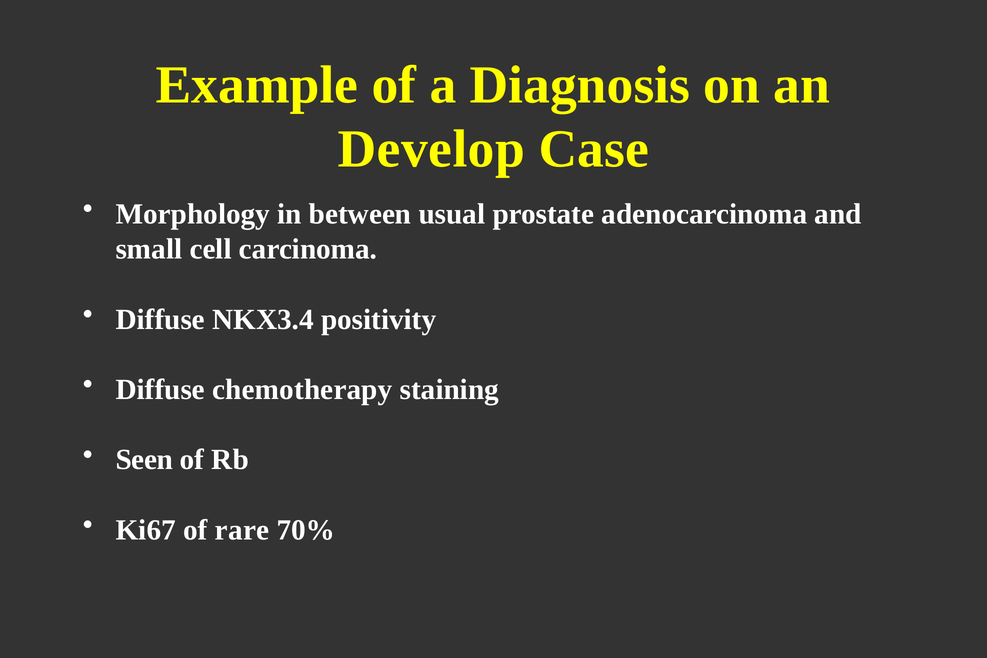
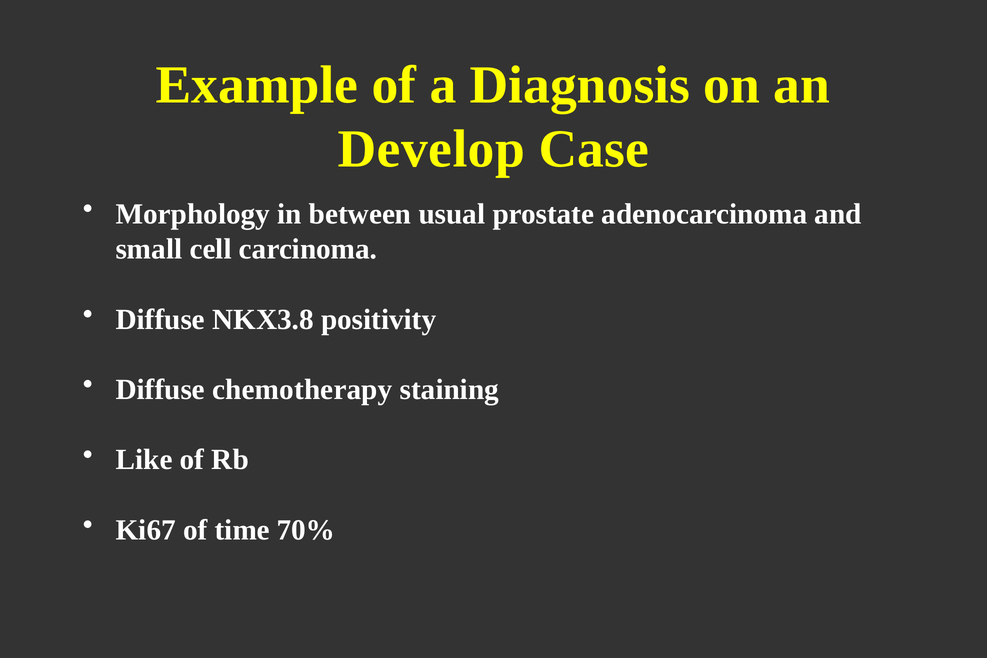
NKX3.4: NKX3.4 -> NKX3.8
Seen: Seen -> Like
rare: rare -> time
